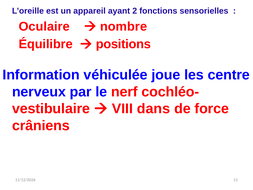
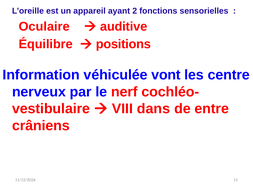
nombre: nombre -> auditive
joue: joue -> vont
force: force -> entre
